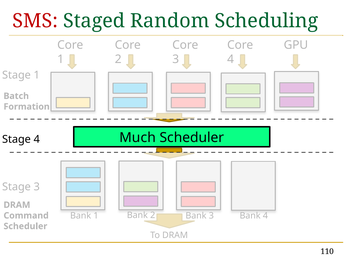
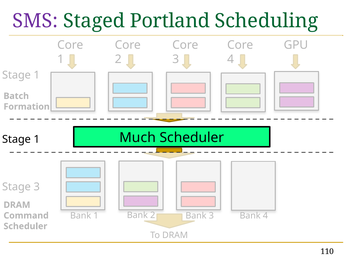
SMS colour: red -> purple
Random: Random -> Portland
4 at (37, 139): 4 -> 1
